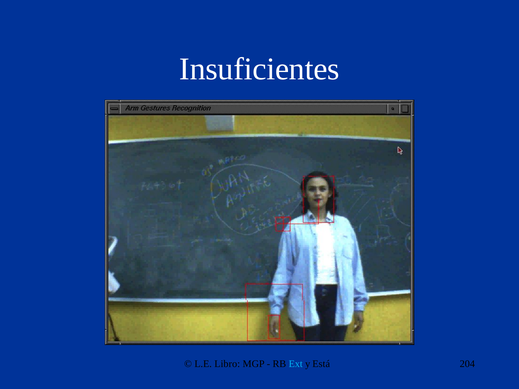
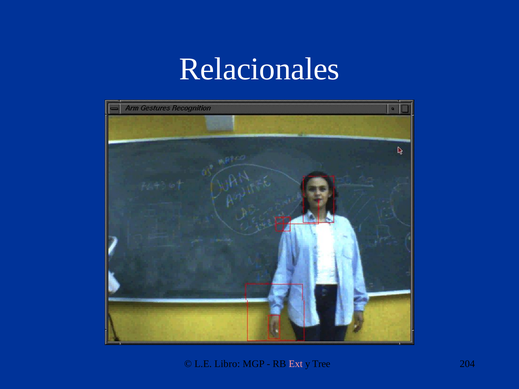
Insuficientes: Insuficientes -> Relacionales
Ext colour: light blue -> pink
Está: Está -> Tree
